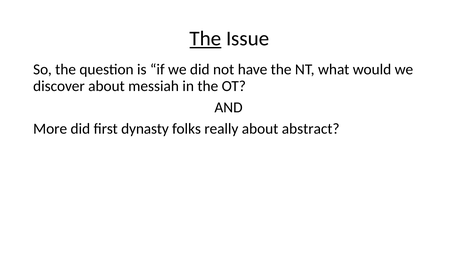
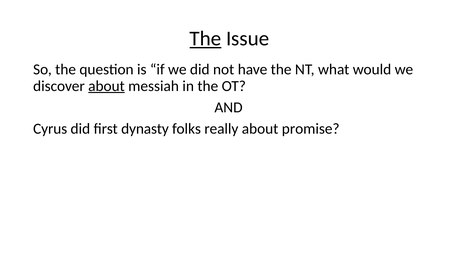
about at (106, 86) underline: none -> present
More: More -> Cyrus
abstract: abstract -> promise
